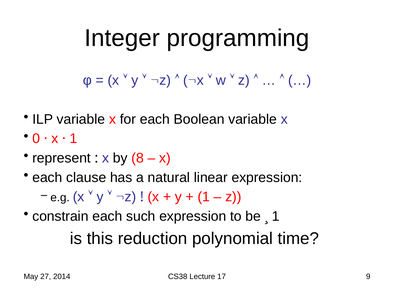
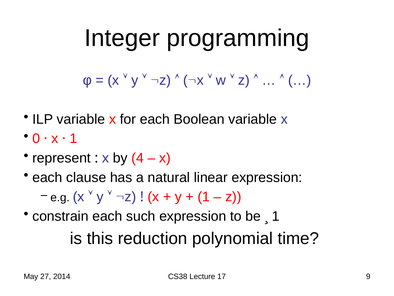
8: 8 -> 4
